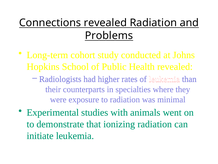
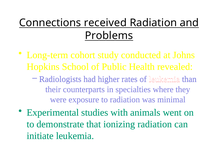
Connections revealed: revealed -> received
